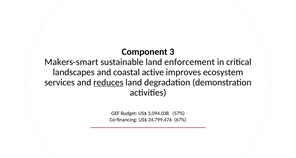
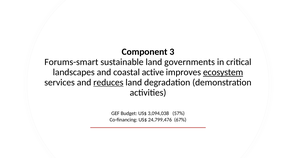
Makers-smart: Makers-smart -> Forums-smart
enforcement: enforcement -> governments
ecosystem underline: none -> present
